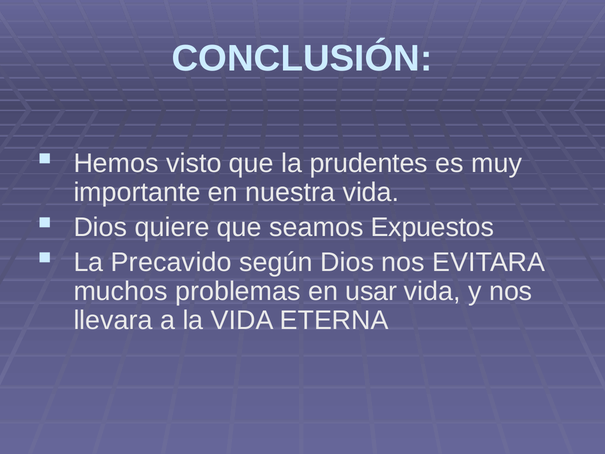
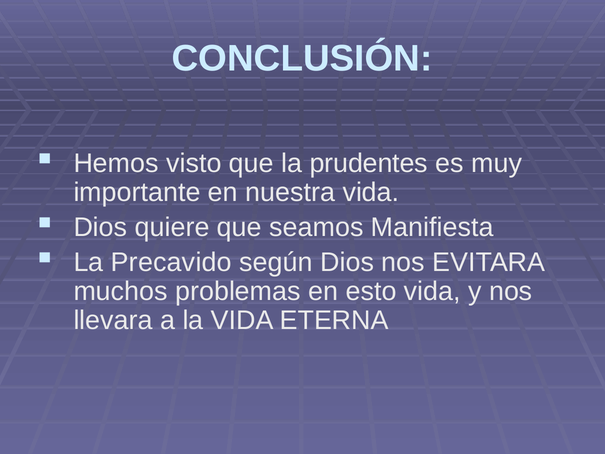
Expuestos: Expuestos -> Manifiesta
usar: usar -> esto
